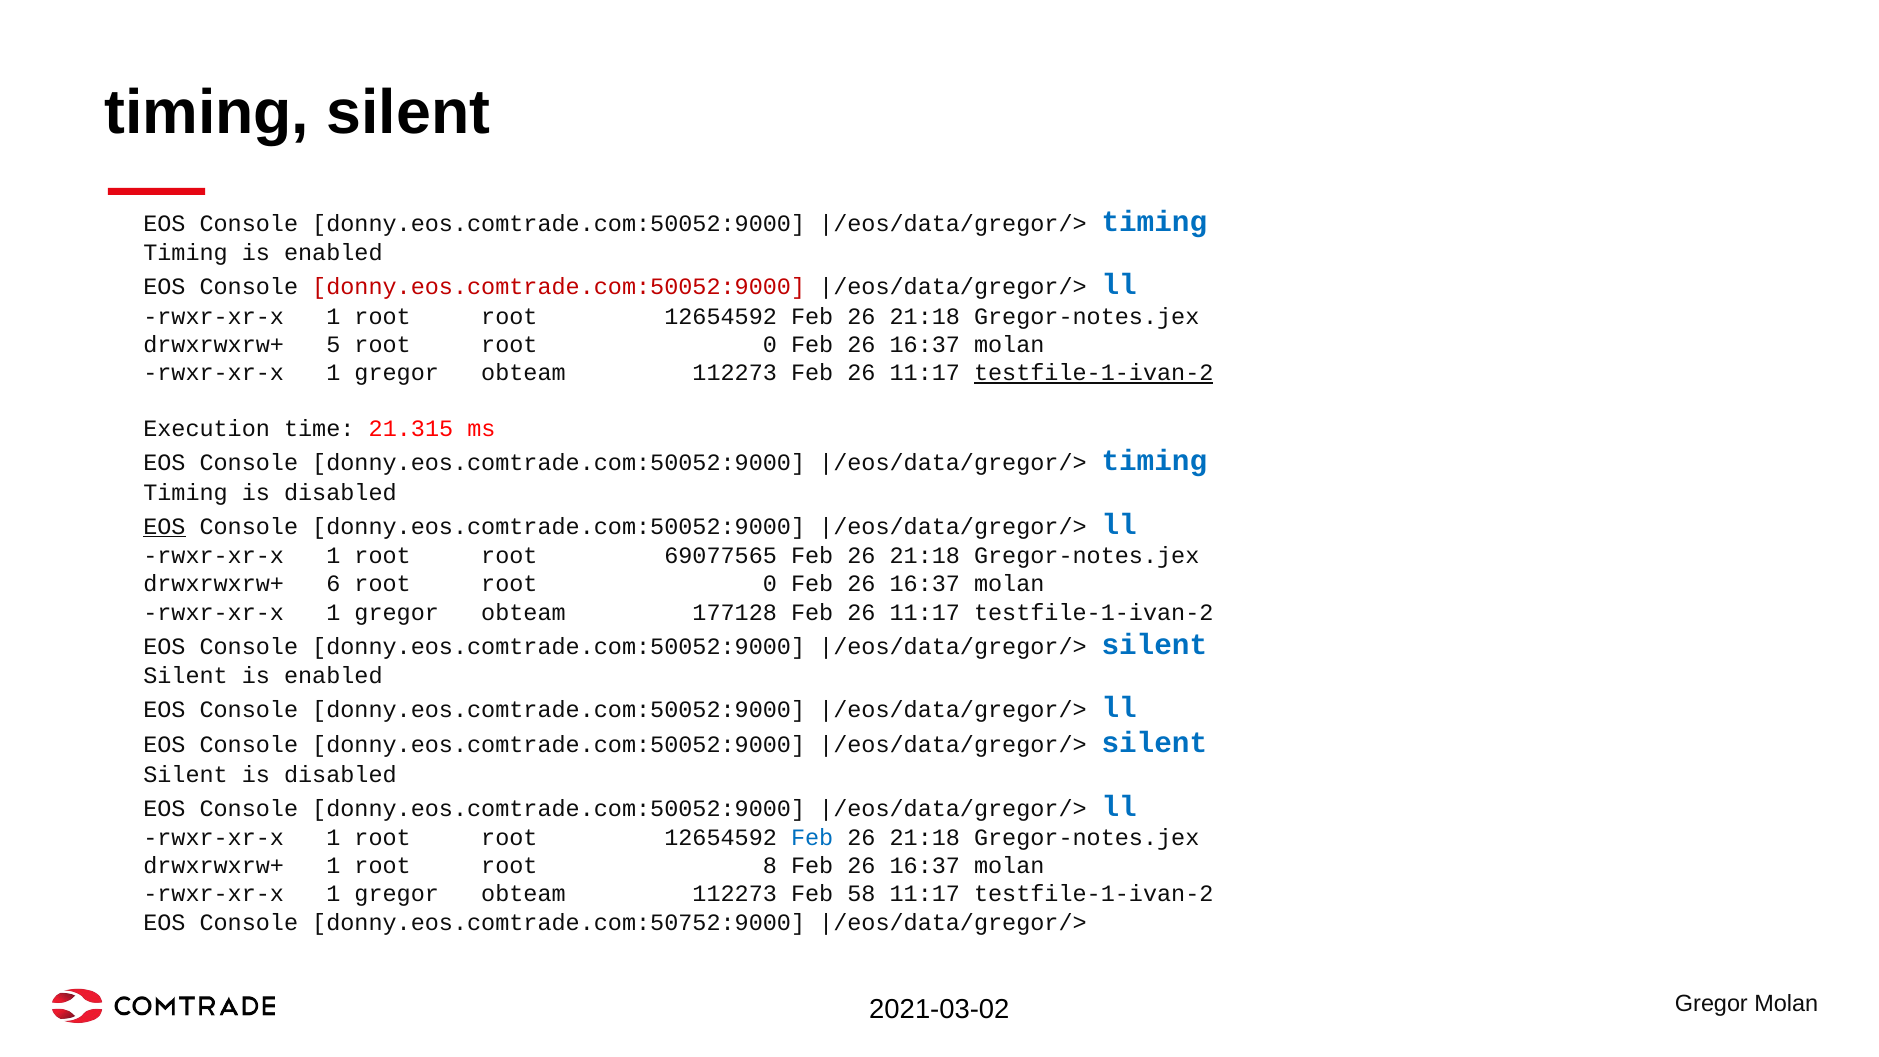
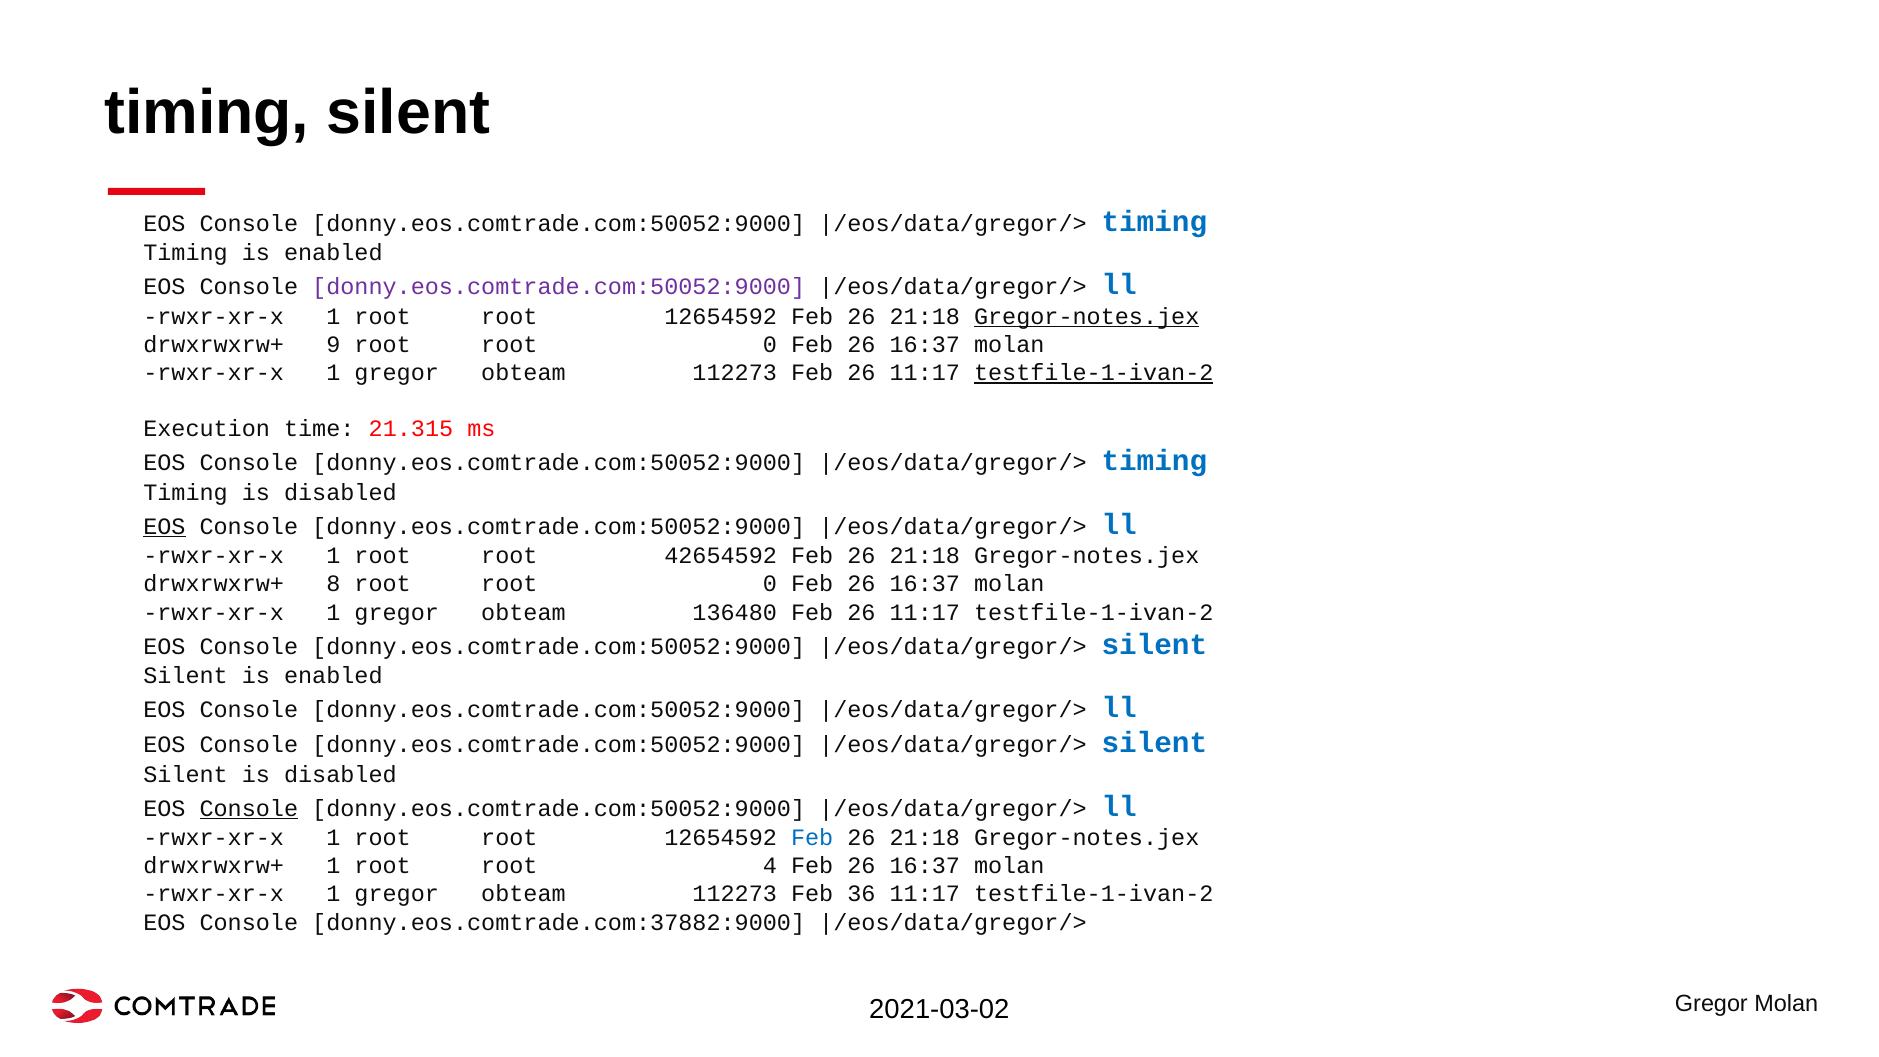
donny.eos.comtrade.com:50052:9000 at (559, 287) colour: red -> purple
Gregor-notes.jex at (1087, 316) underline: none -> present
5: 5 -> 9
69077565: 69077565 -> 42654592
6: 6 -> 8
177128: 177128 -> 136480
Console at (249, 808) underline: none -> present
8: 8 -> 4
58: 58 -> 36
donny.eos.comtrade.com:50752:9000: donny.eos.comtrade.com:50752:9000 -> donny.eos.comtrade.com:37882:9000
